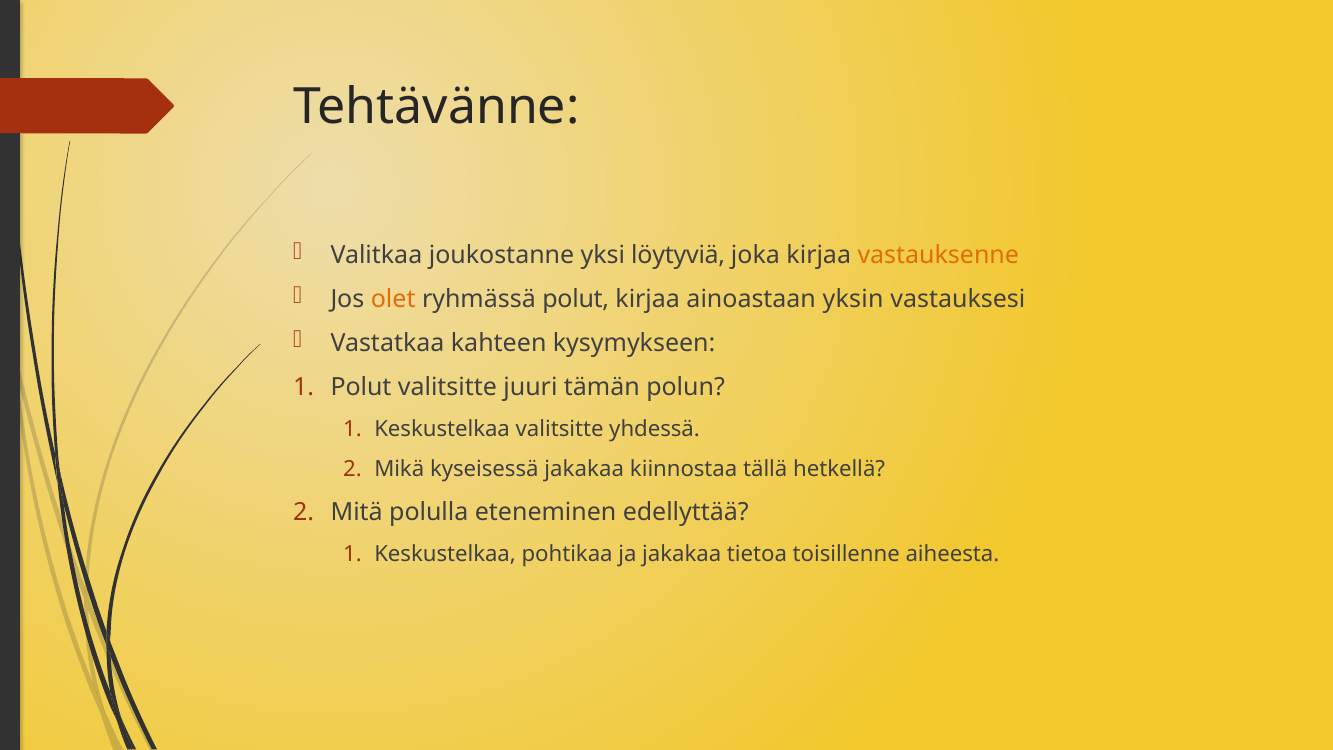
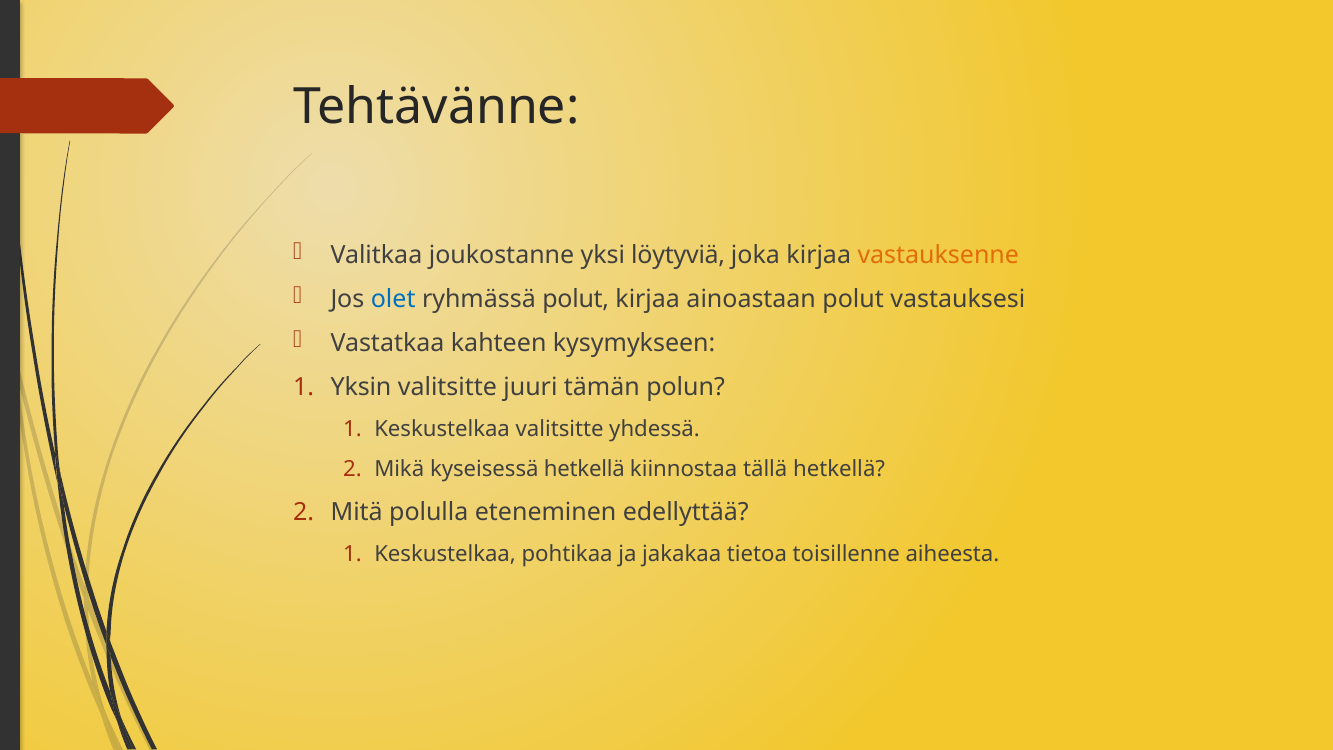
olet colour: orange -> blue
ainoastaan yksin: yksin -> polut
Polut at (361, 387): Polut -> Yksin
kyseisessä jakakaa: jakakaa -> hetkellä
